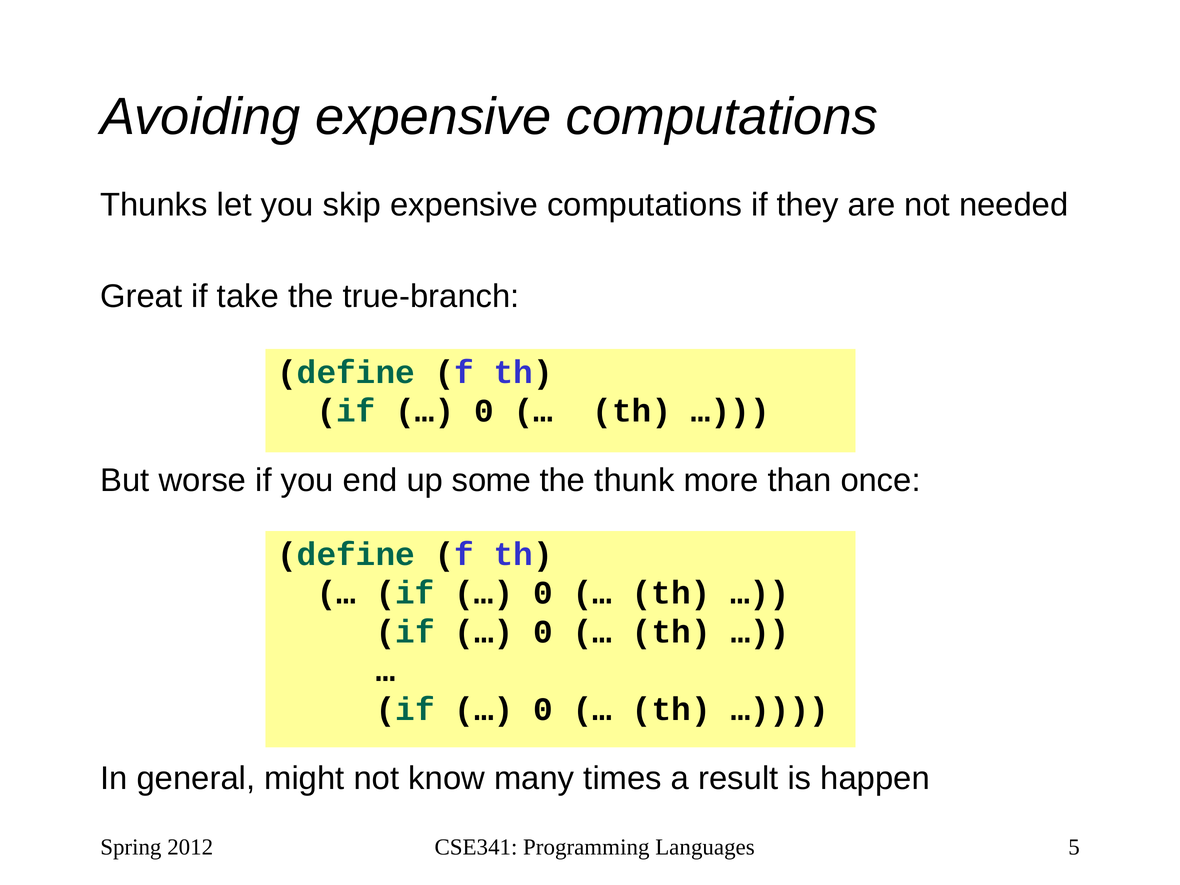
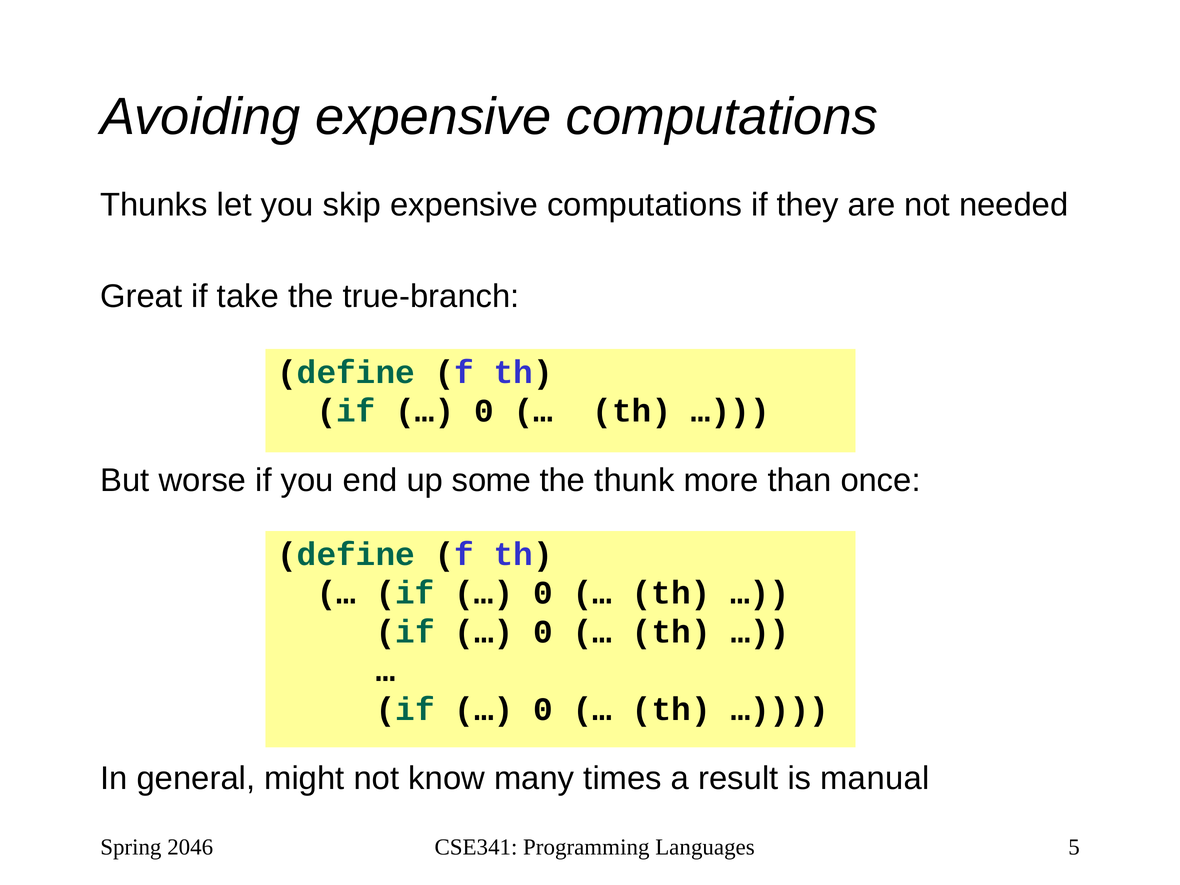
happen: happen -> manual
2012: 2012 -> 2046
